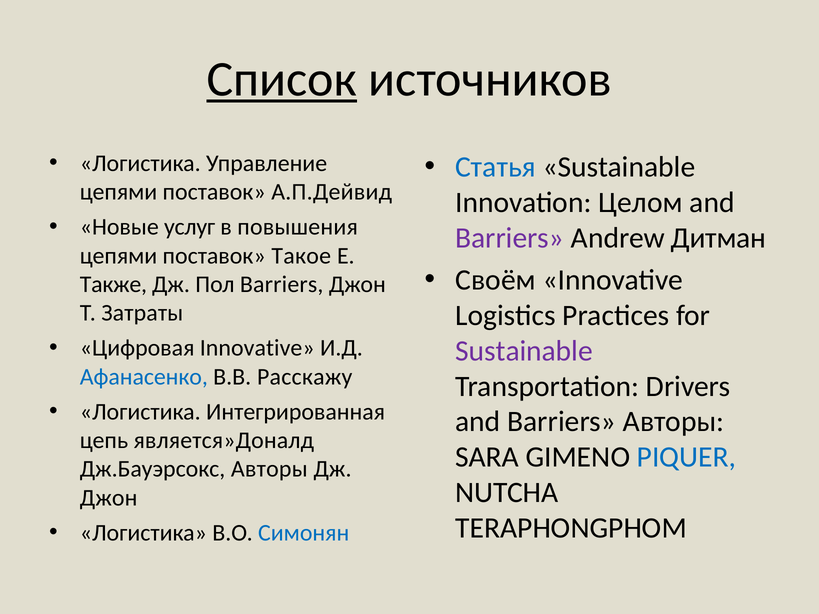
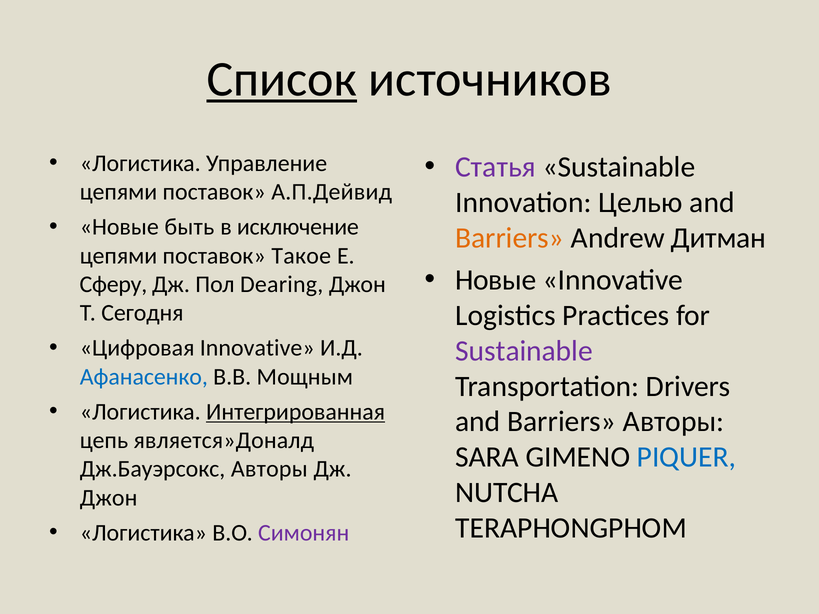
Статья colour: blue -> purple
Целом: Целом -> Целью
услуг: услуг -> быть
повышения: повышения -> исключение
Barriers at (510, 238) colour: purple -> orange
Своём at (496, 280): Своём -> Новые
Также: Также -> Сферу
Пол Barriers: Barriers -> Dearing
Затраты: Затраты -> Сегодня
Расскажу: Расскажу -> Мощным
Интегрированная underline: none -> present
Симонян colour: blue -> purple
